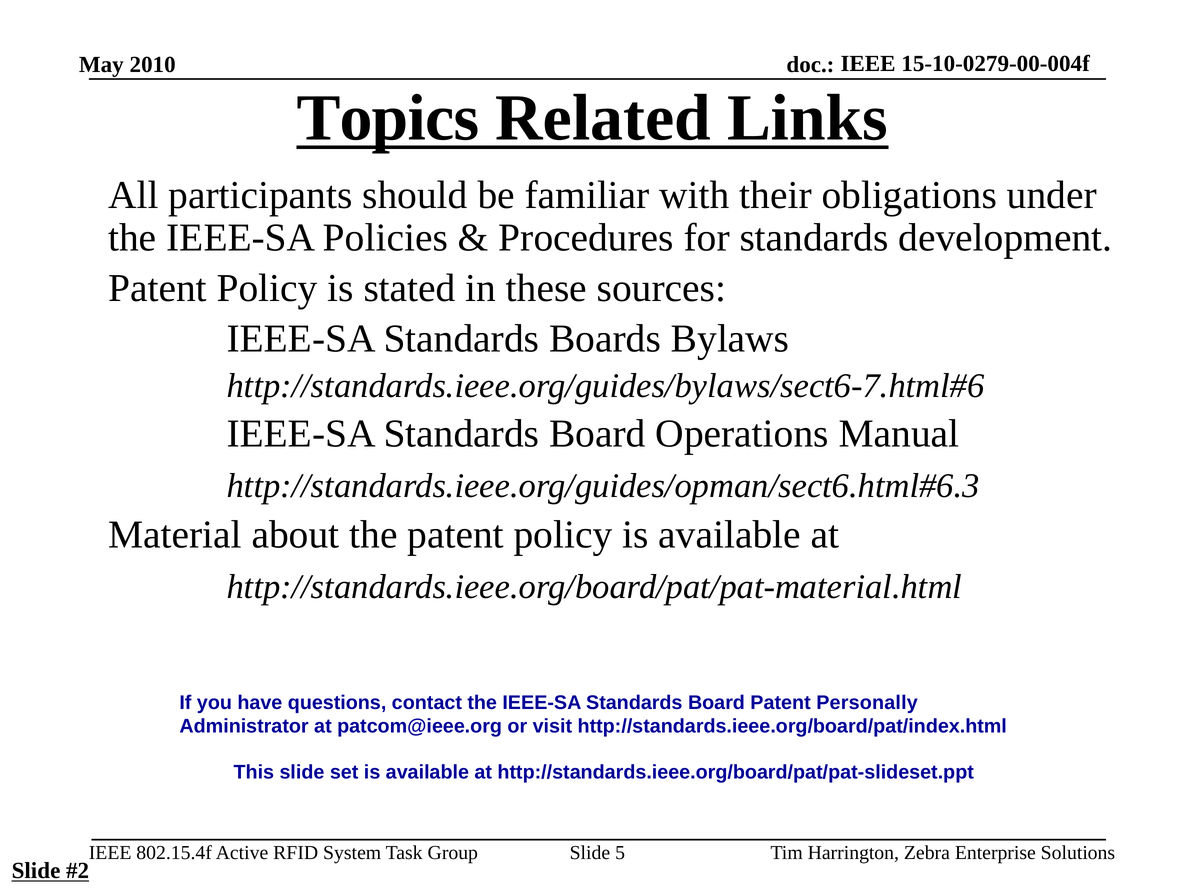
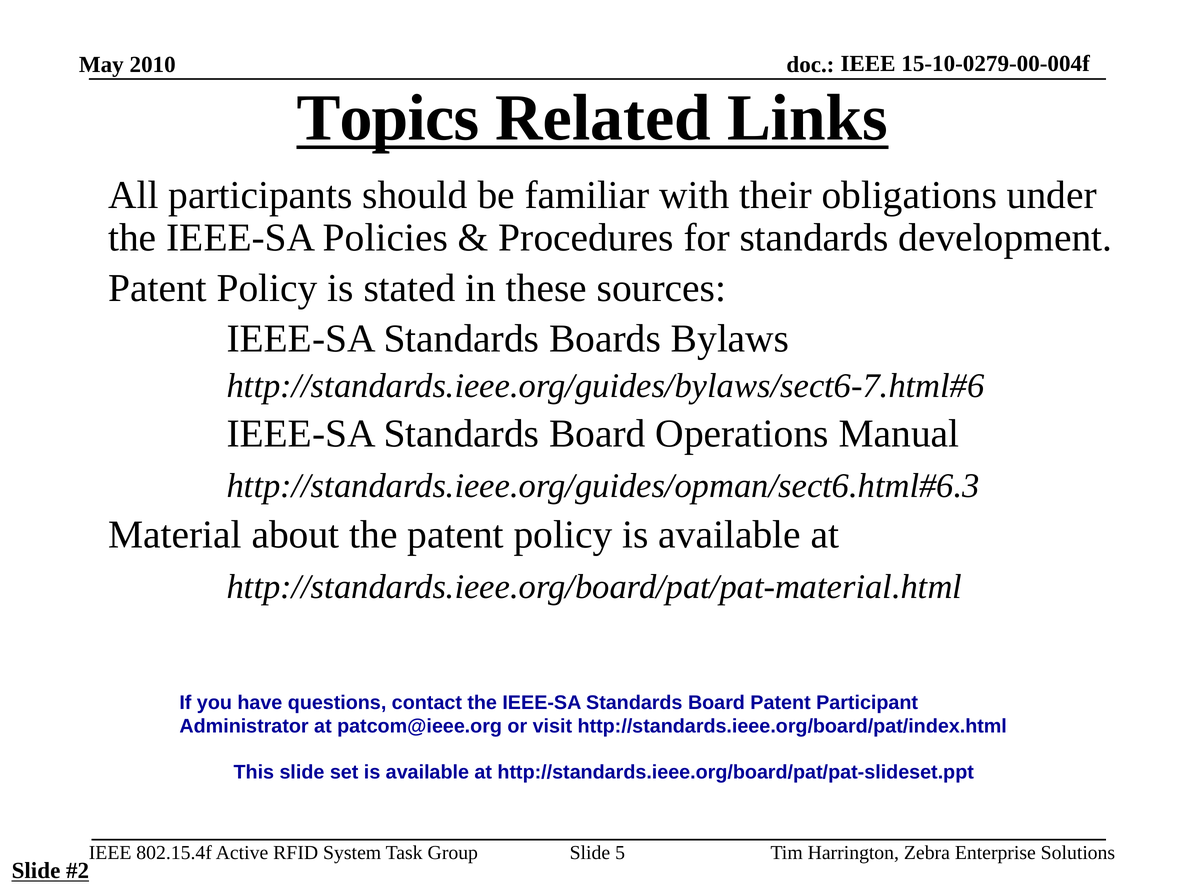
Personally: Personally -> Participant
